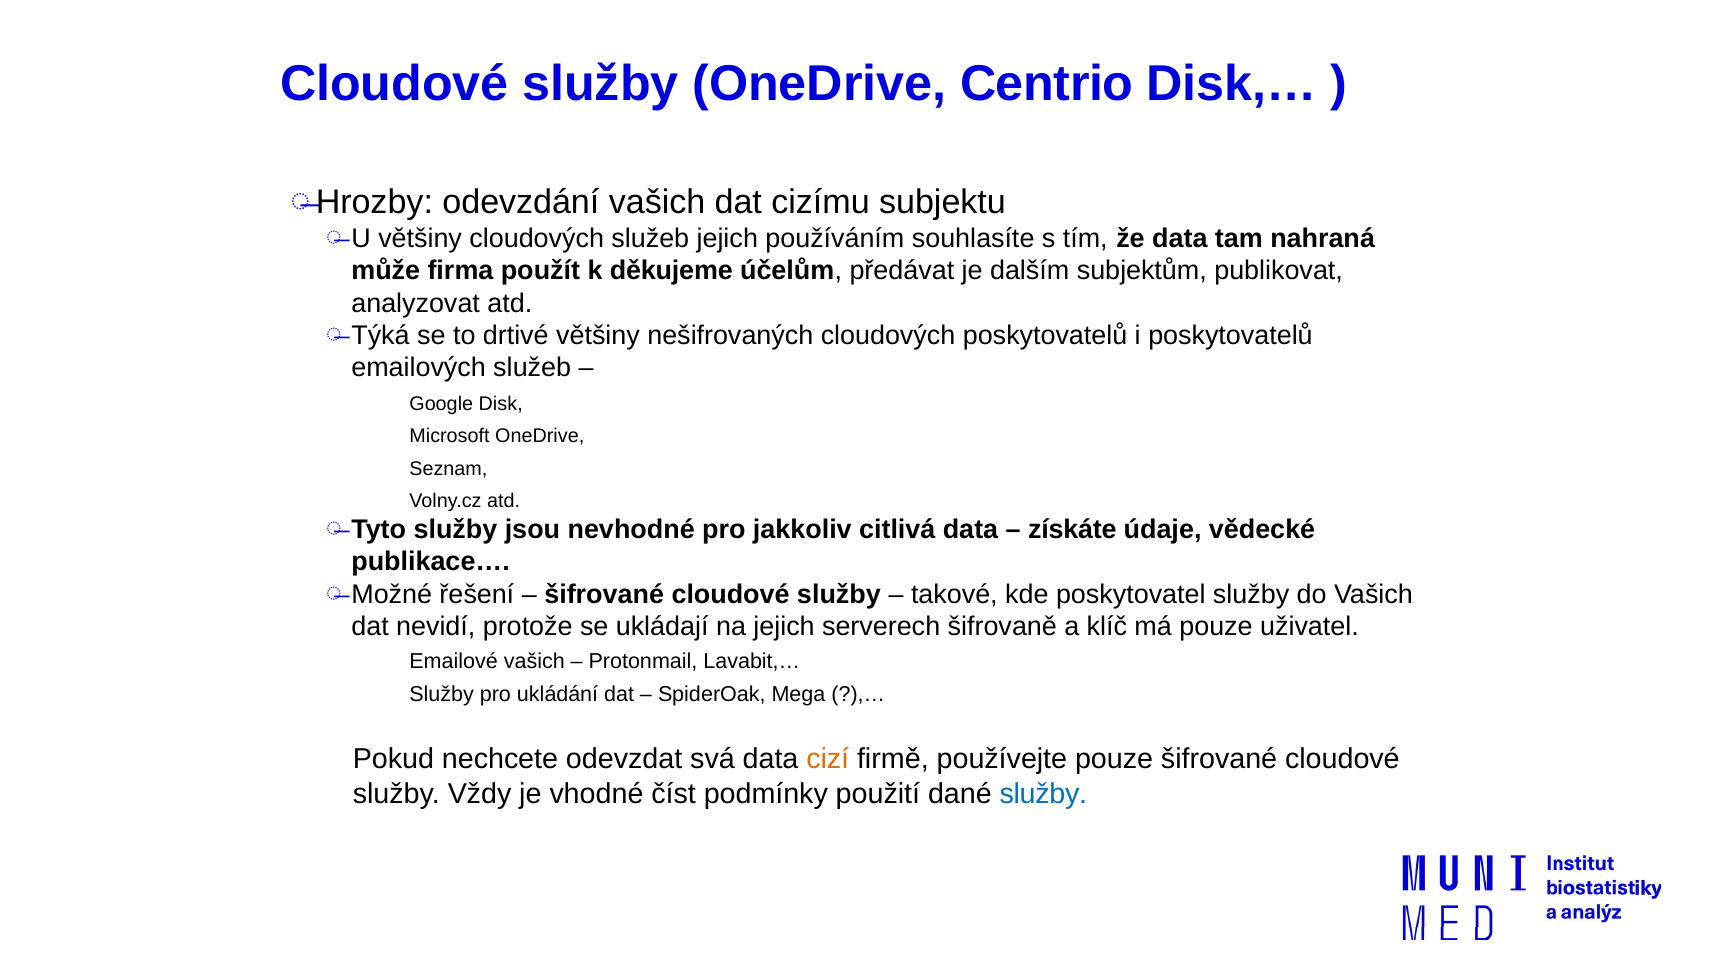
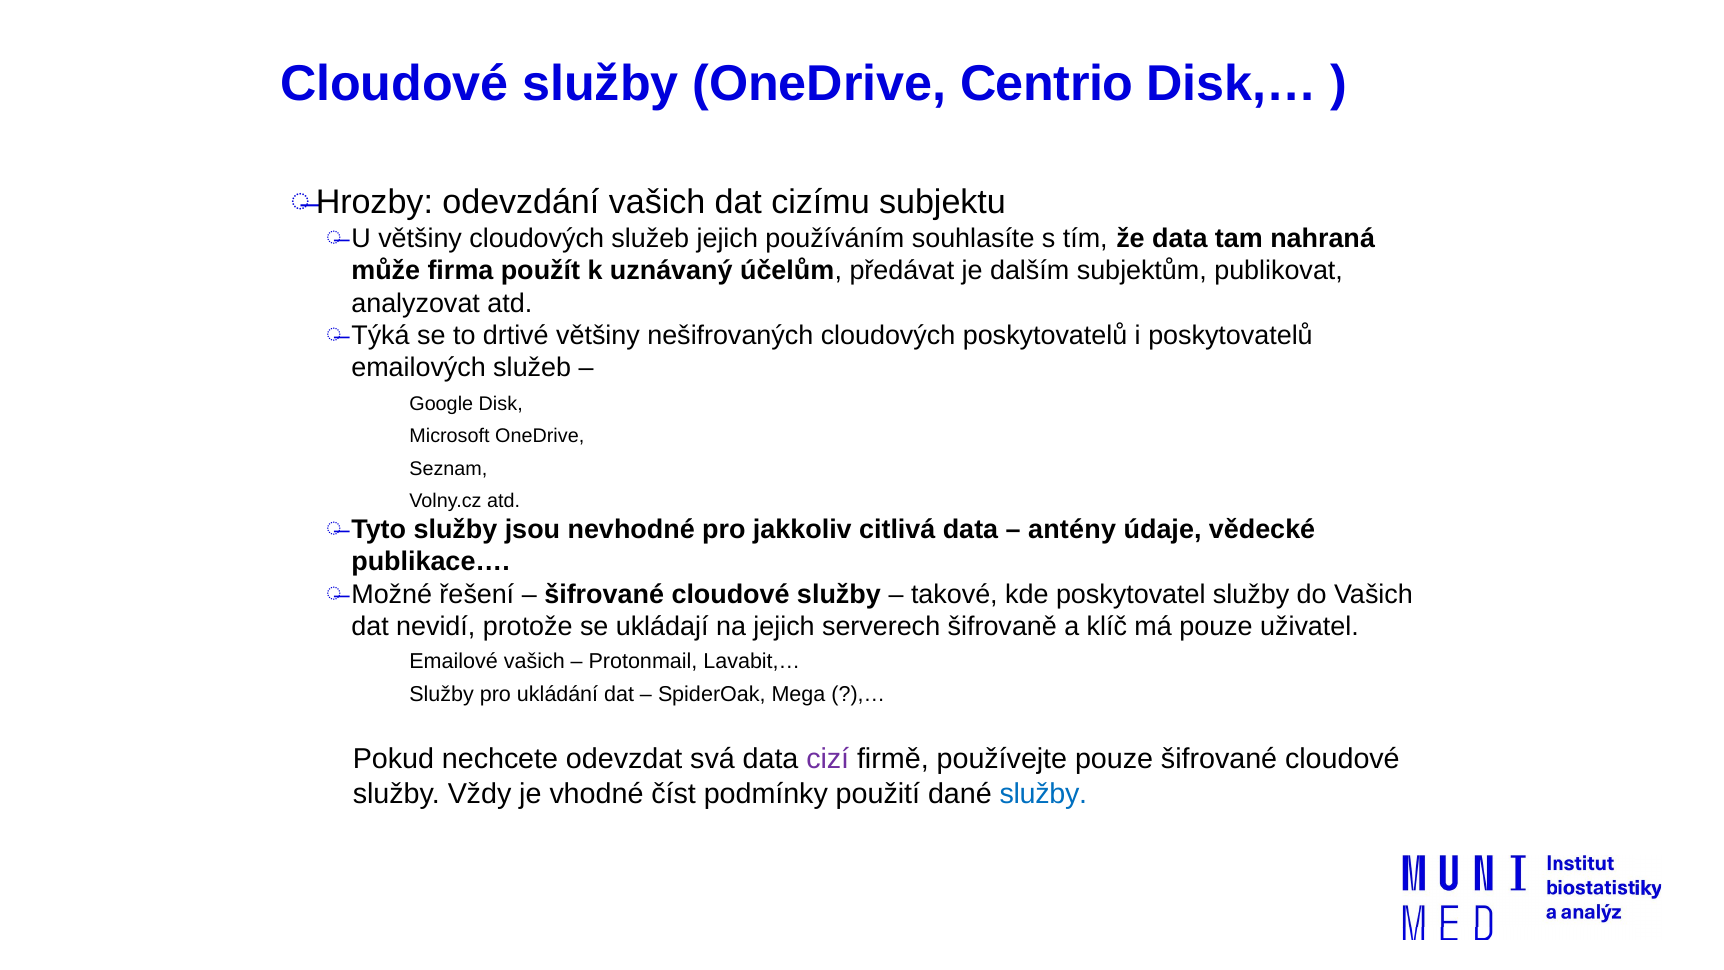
děkujeme: děkujeme -> uznávaný
získáte: získáte -> antény
cizí colour: orange -> purple
